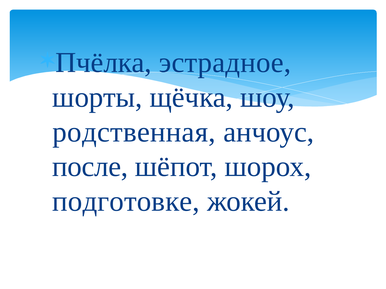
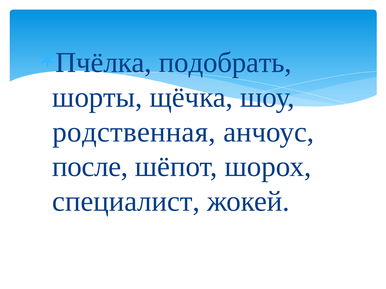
эстрадное: эстрадное -> подобрать
подготовке: подготовке -> специалист
